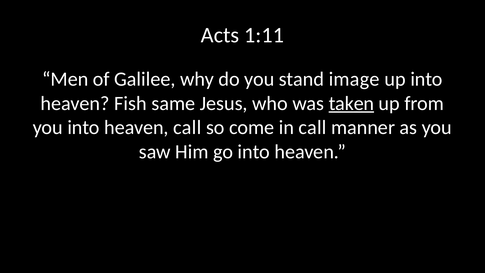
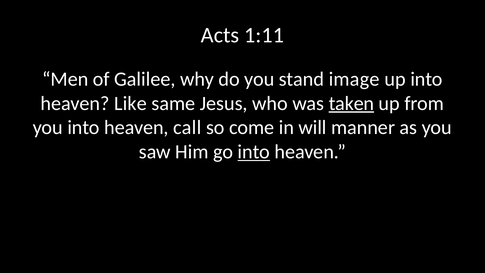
Fish: Fish -> Like
in call: call -> will
into at (254, 152) underline: none -> present
